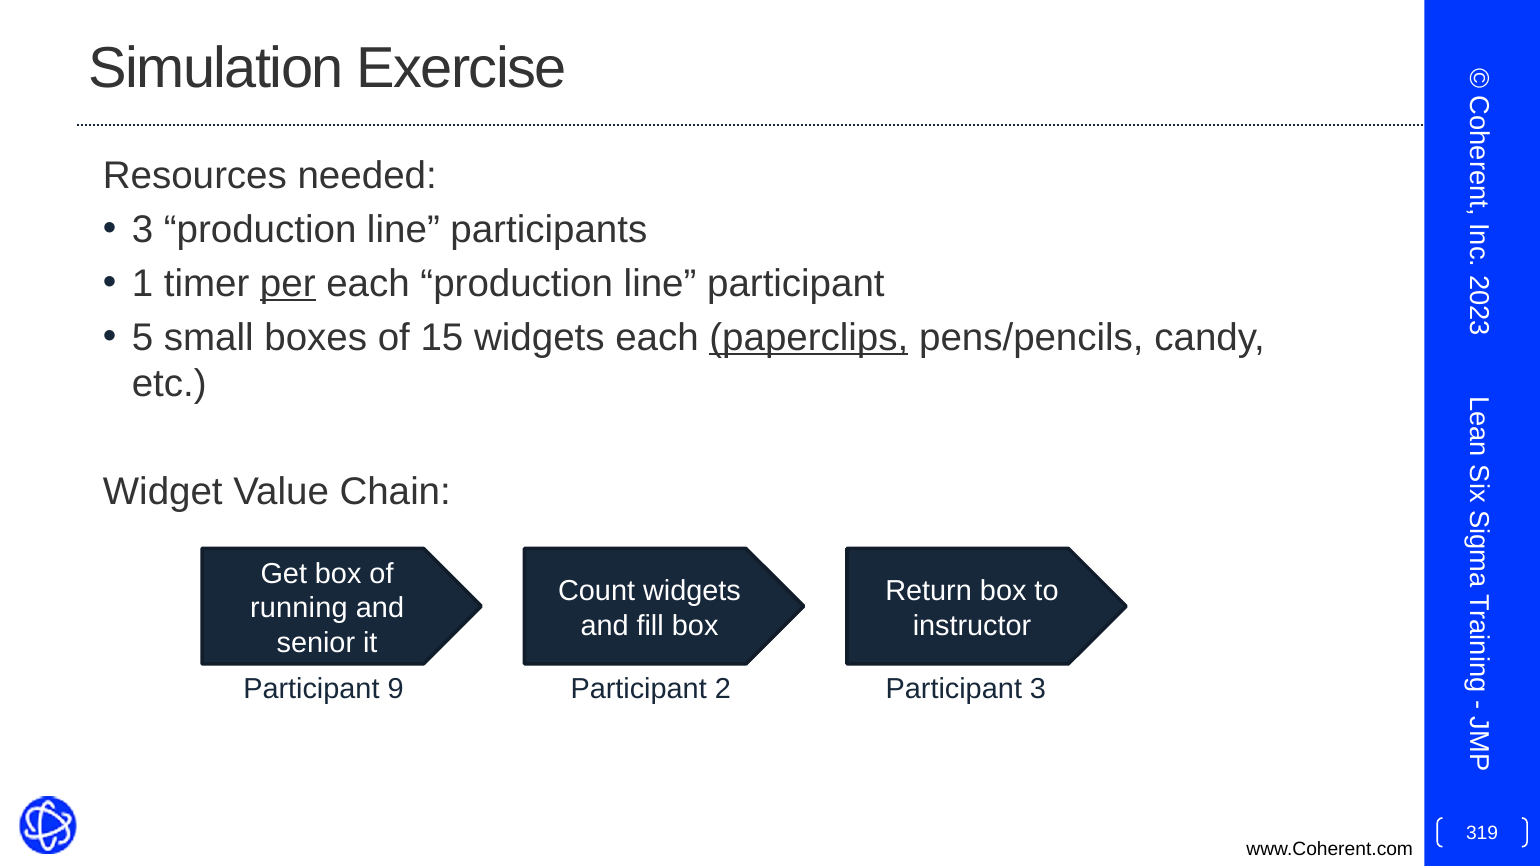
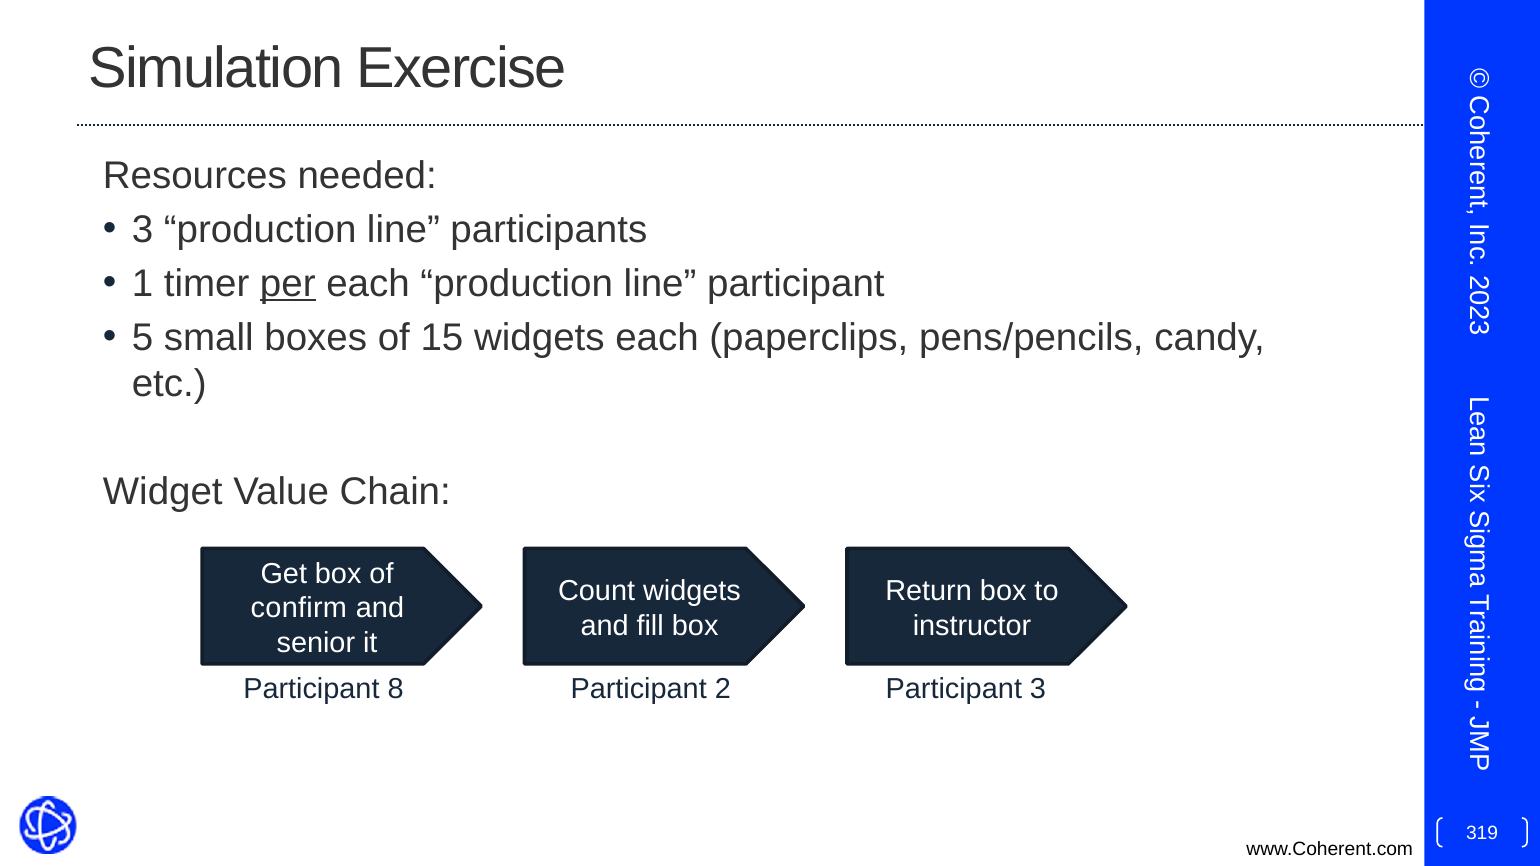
paperclips underline: present -> none
running: running -> confirm
9: 9 -> 8
